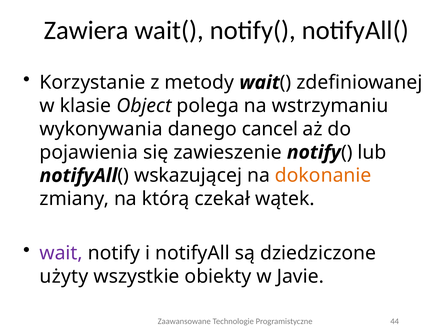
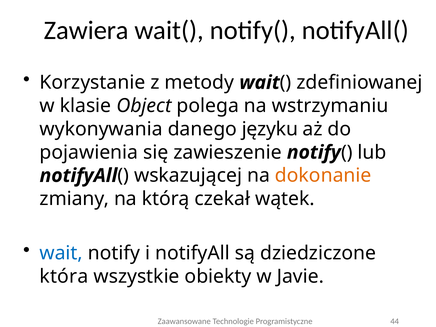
cancel: cancel -> języku
wait at (61, 253) colour: purple -> blue
użyty: użyty -> która
